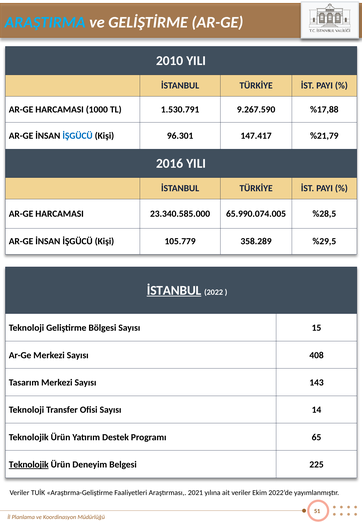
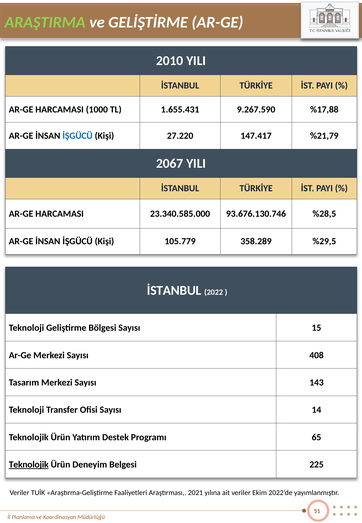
ARAŞTIRMA colour: light blue -> light green
1.530.791: 1.530.791 -> 1.655.431
96.301: 96.301 -> 27.220
2016: 2016 -> 2067
65.990.074.005: 65.990.074.005 -> 93.676.130.746
İSTANBUL at (174, 290) underline: present -> none
